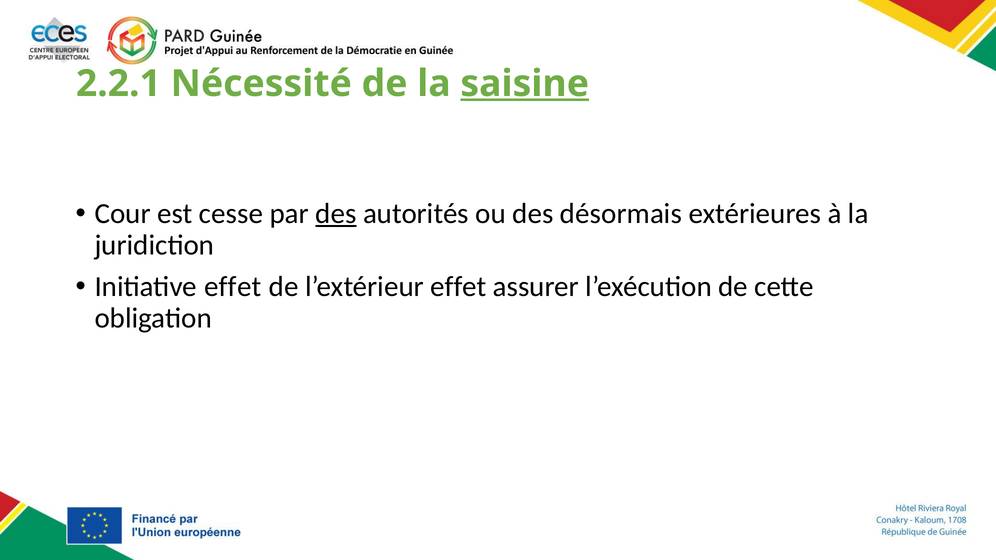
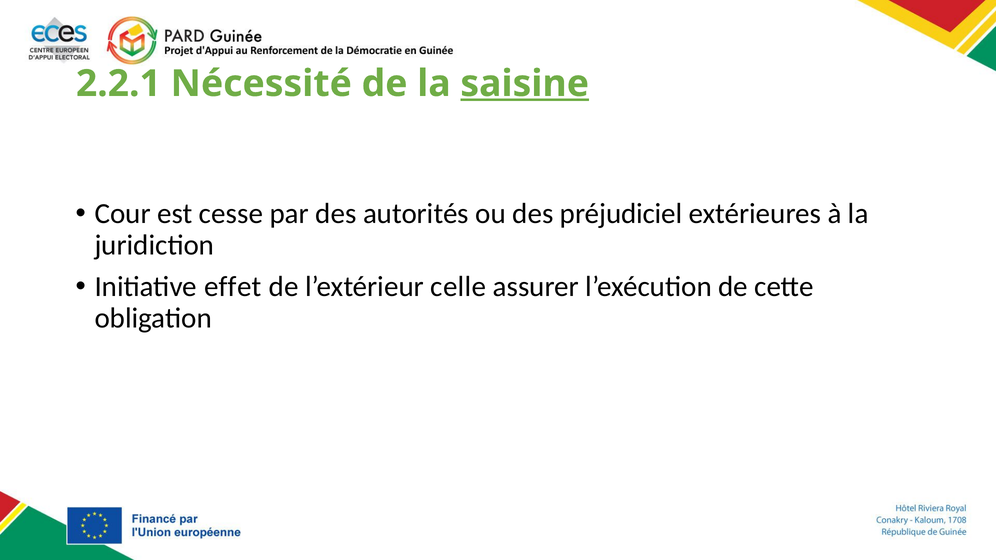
des at (336, 214) underline: present -> none
désormais: désormais -> préjudiciel
l’extérieur effet: effet -> celle
